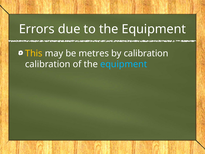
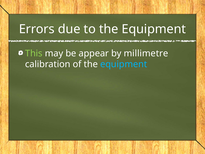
This colour: yellow -> light green
metres: metres -> appear
by calibration: calibration -> millimetre
